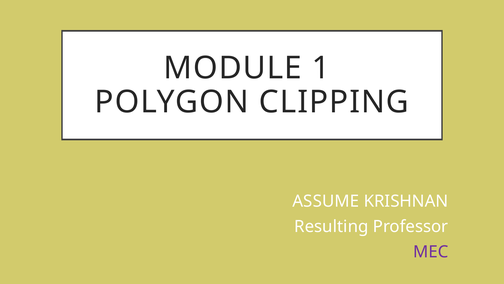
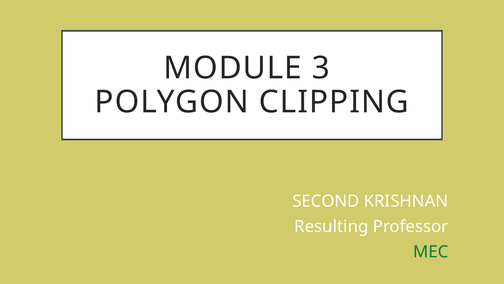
1: 1 -> 3
ASSUME: ASSUME -> SECOND
MEC colour: purple -> green
